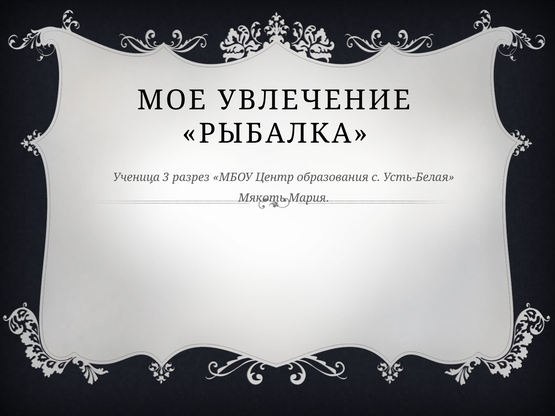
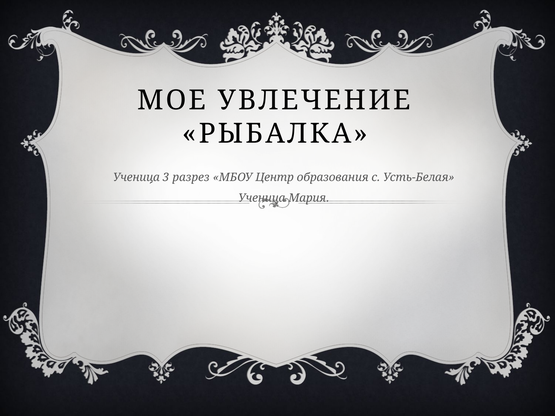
Мякоть at (262, 198): Мякоть -> Ученица
